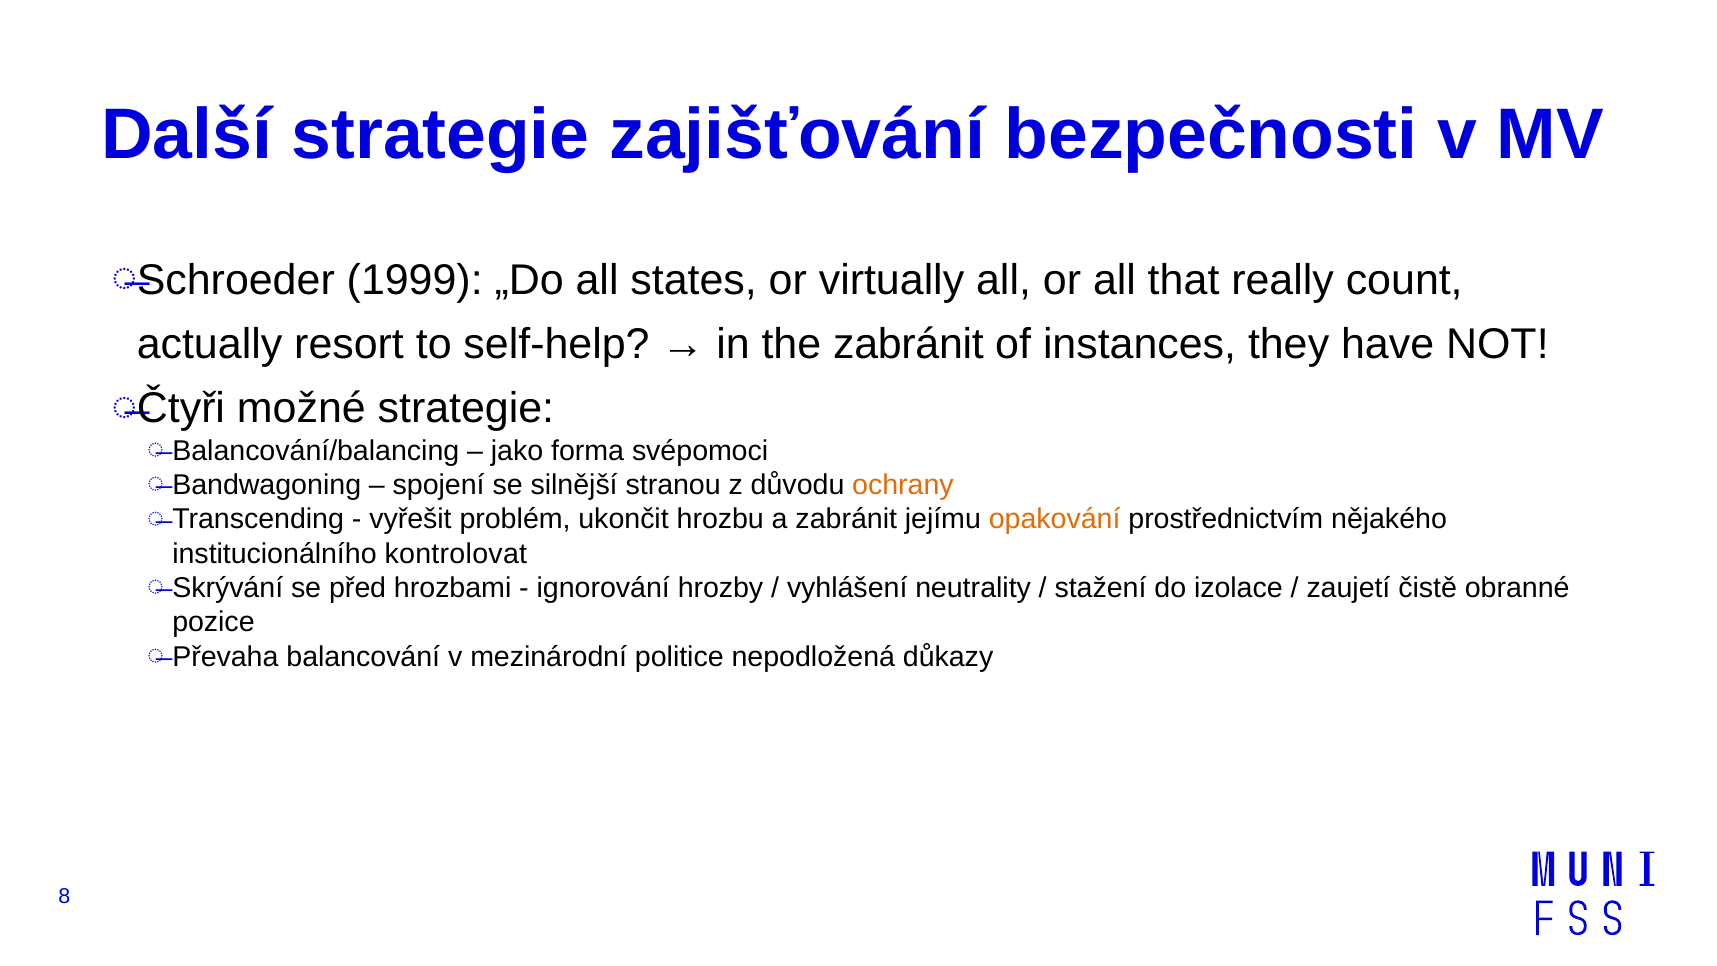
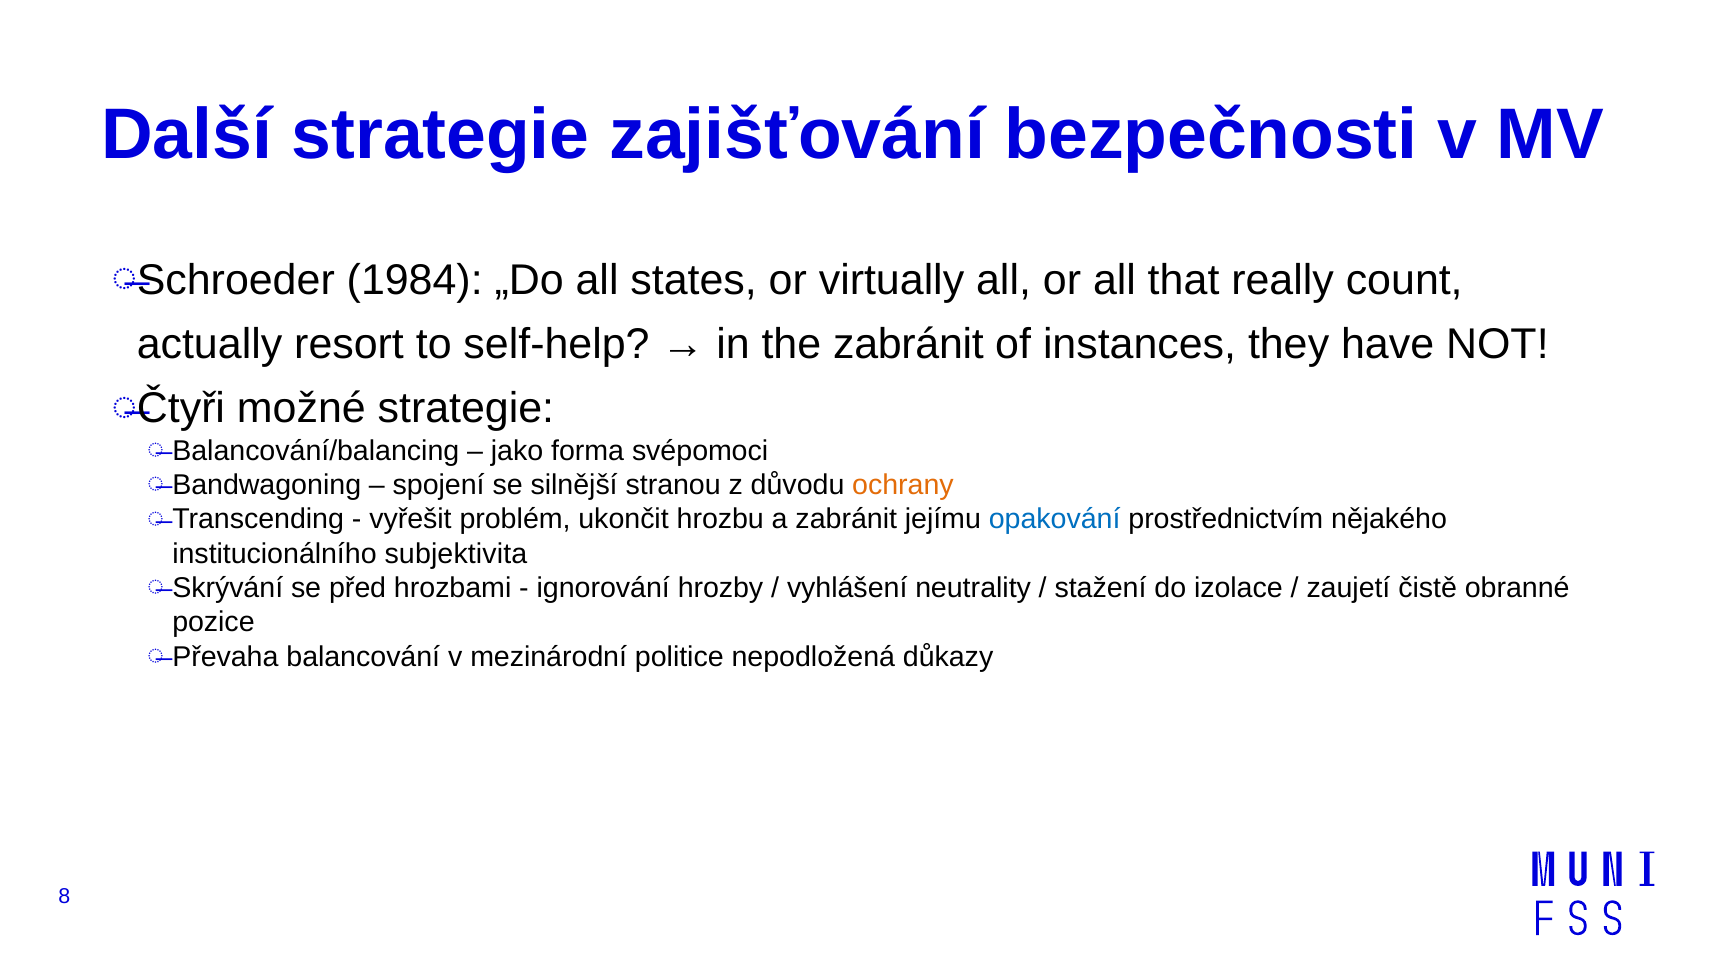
1999: 1999 -> 1984
opakování colour: orange -> blue
kontrolovat: kontrolovat -> subjektivita
